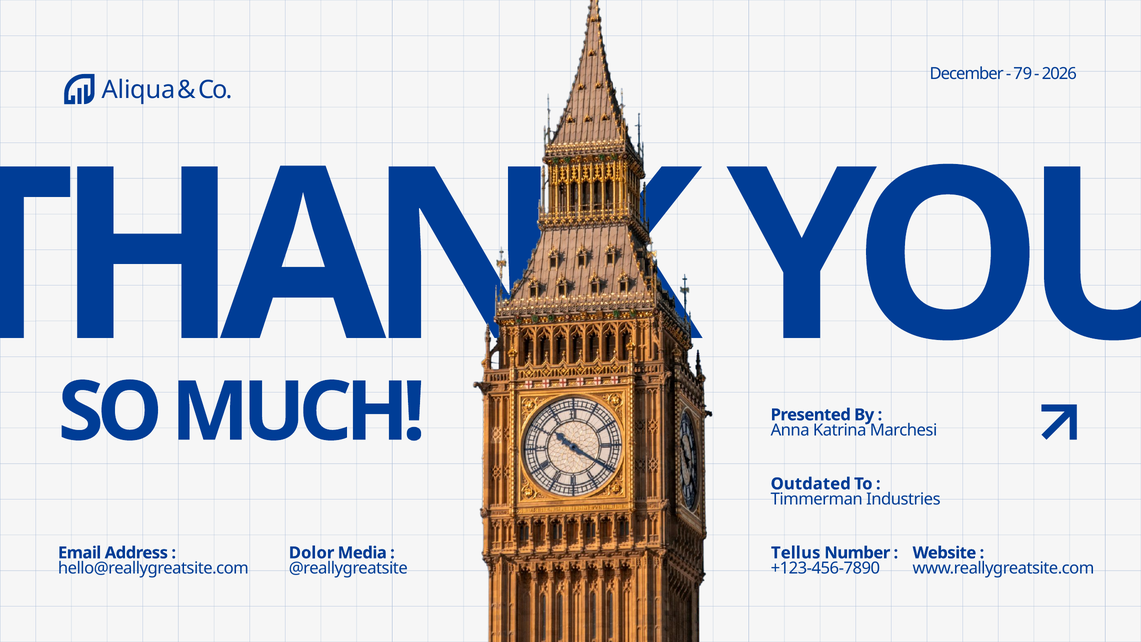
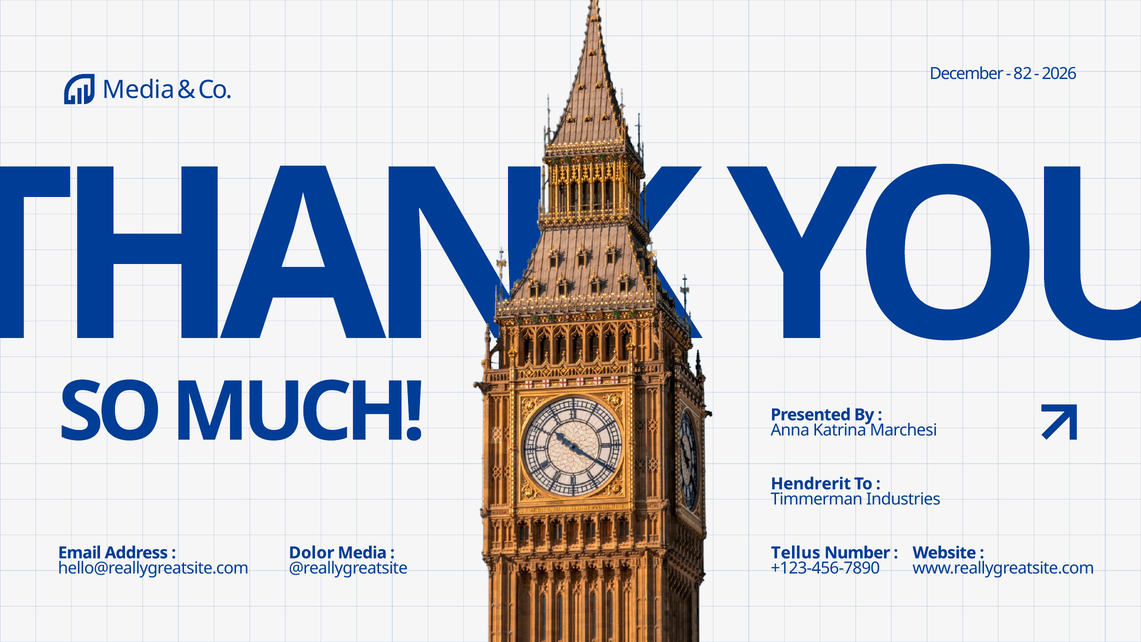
79: 79 -> 82
Aliqua at (139, 90): Aliqua -> Media
Outdated: Outdated -> Hendrerit
